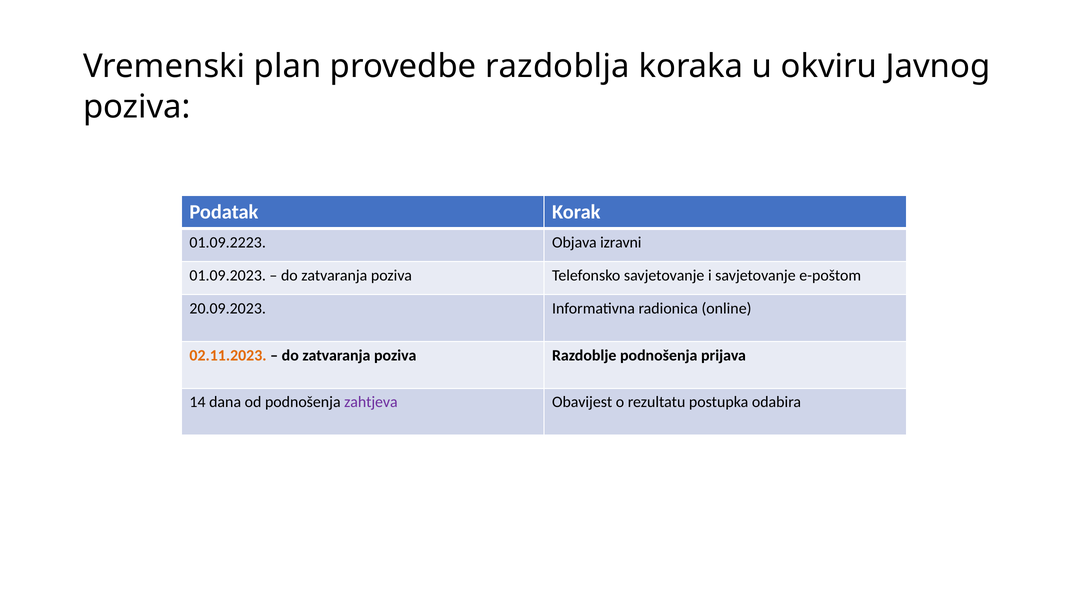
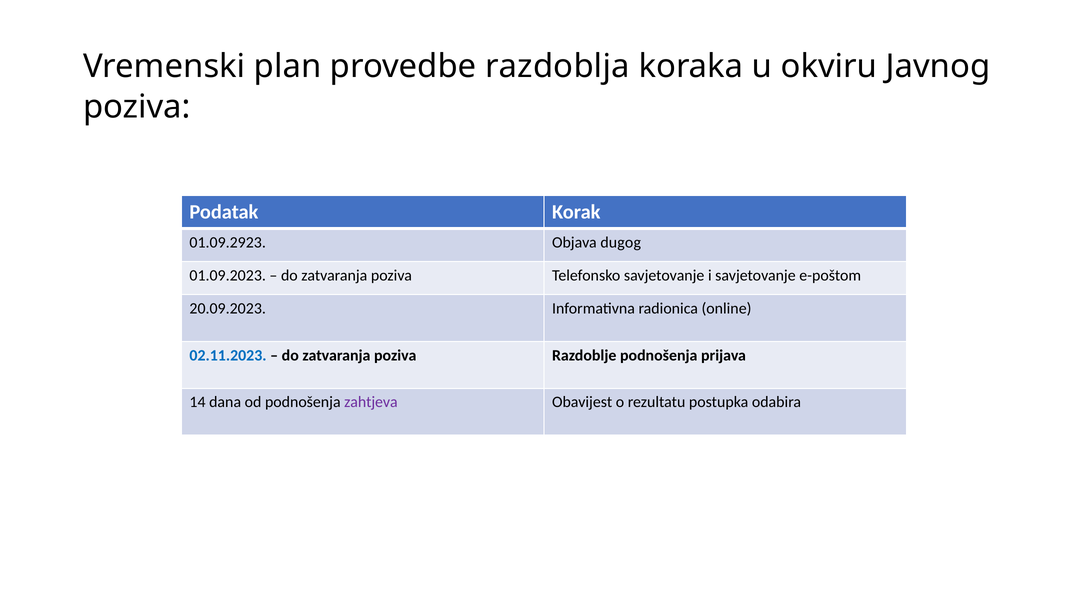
01.09.2223: 01.09.2223 -> 01.09.2923
izravni: izravni -> dugog
02.11.2023 colour: orange -> blue
